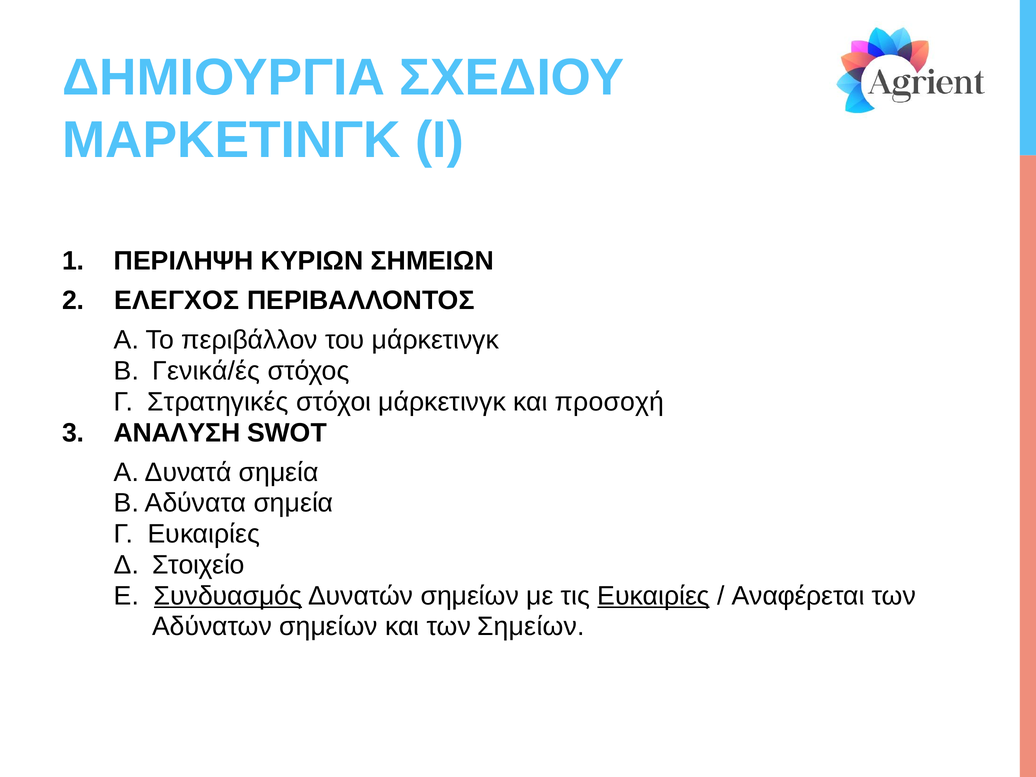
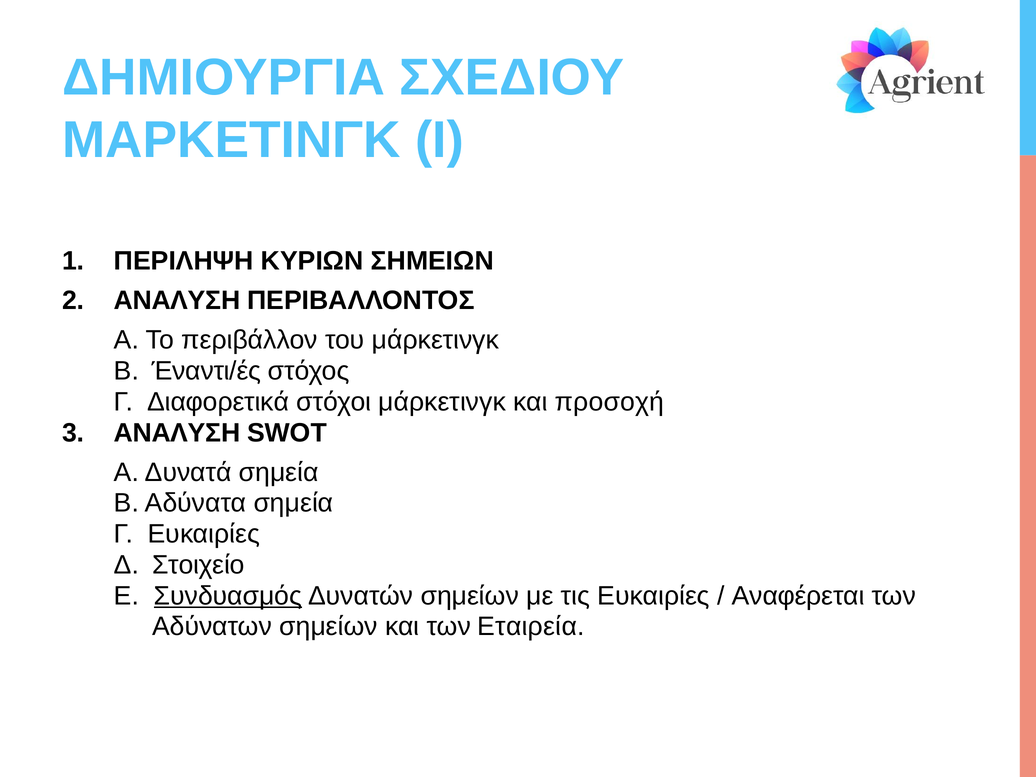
ΕΛΕΓΧΟΣ: ΕΛΕΓΧΟΣ -> AΝΑΛΥΣΗ
Γενικά/ές: Γενικά/ές -> Έναντι/ές
Στρατηγικές: Στρατηγικές -> Διαφορετικά
Ευκαιρίες at (654, 596) underline: present -> none
των Σημείων: Σημείων -> Εταιρεία
